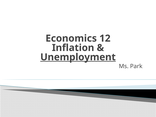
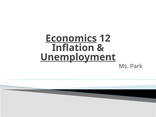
Economics underline: none -> present
